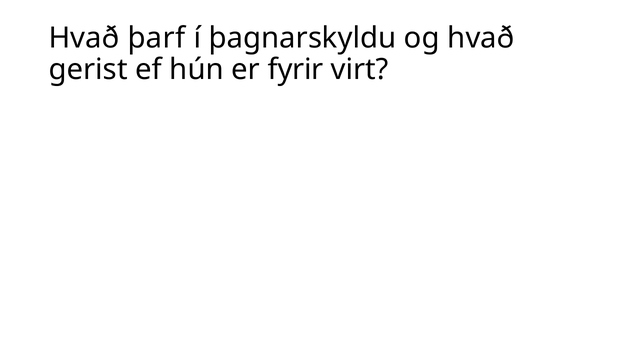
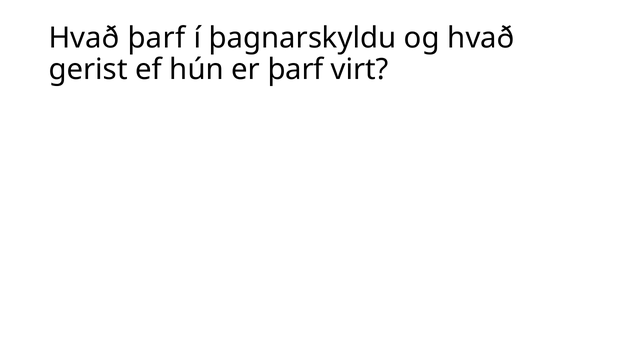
er fyrir: fyrir -> þarf
